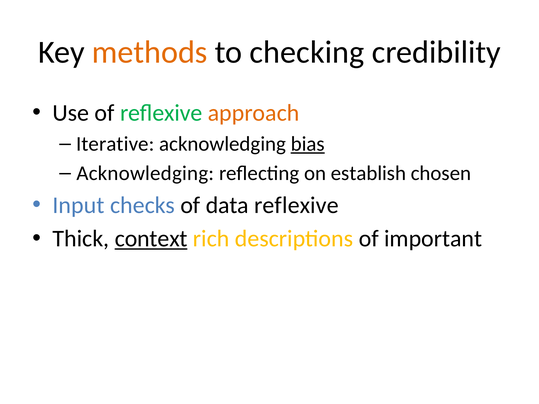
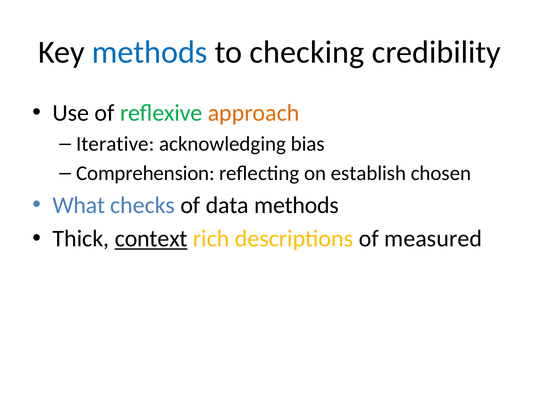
methods at (150, 52) colour: orange -> blue
bias underline: present -> none
Acknowledging at (145, 173): Acknowledging -> Comprehension
Input: Input -> What
data reflexive: reflexive -> methods
important: important -> measured
